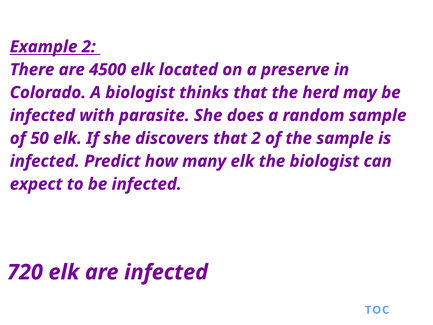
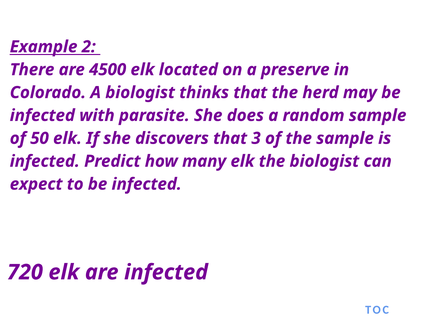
that 2: 2 -> 3
